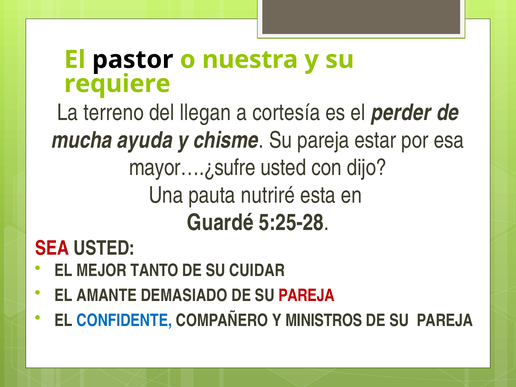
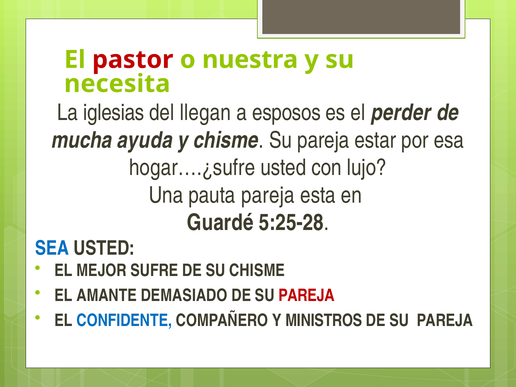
pastor colour: black -> red
requiere: requiere -> necesita
terreno: terreno -> iglesias
cortesía: cortesía -> esposos
mayor….¿sufre: mayor….¿sufre -> hogar….¿sufre
dijo: dijo -> lujo
pauta nutriré: nutriré -> pareja
SEA colour: red -> blue
TANTO: TANTO -> SUFRE
SU CUIDAR: CUIDAR -> CHISME
